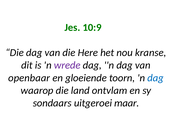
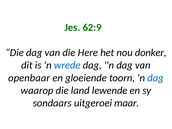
10:9: 10:9 -> 62:9
kranse: kranse -> donker
wrede colour: purple -> blue
ontvlam: ontvlam -> lewende
